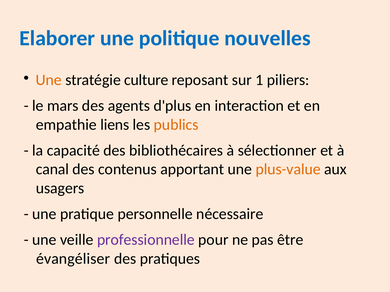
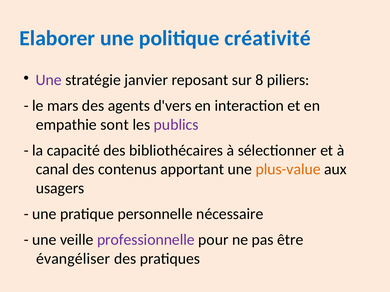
nouvelles: nouvelles -> créativité
Une at (49, 80) colour: orange -> purple
culture: culture -> janvier
1: 1 -> 8
d'plus: d'plus -> d'vers
liens: liens -> sont
publics colour: orange -> purple
